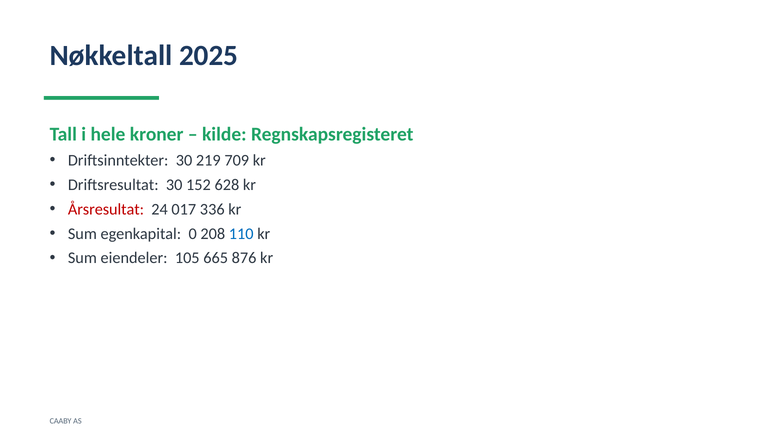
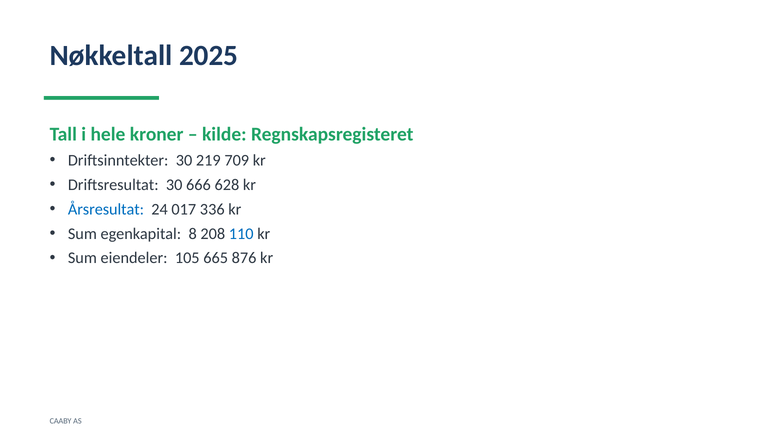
152: 152 -> 666
Årsresultat colour: red -> blue
0: 0 -> 8
